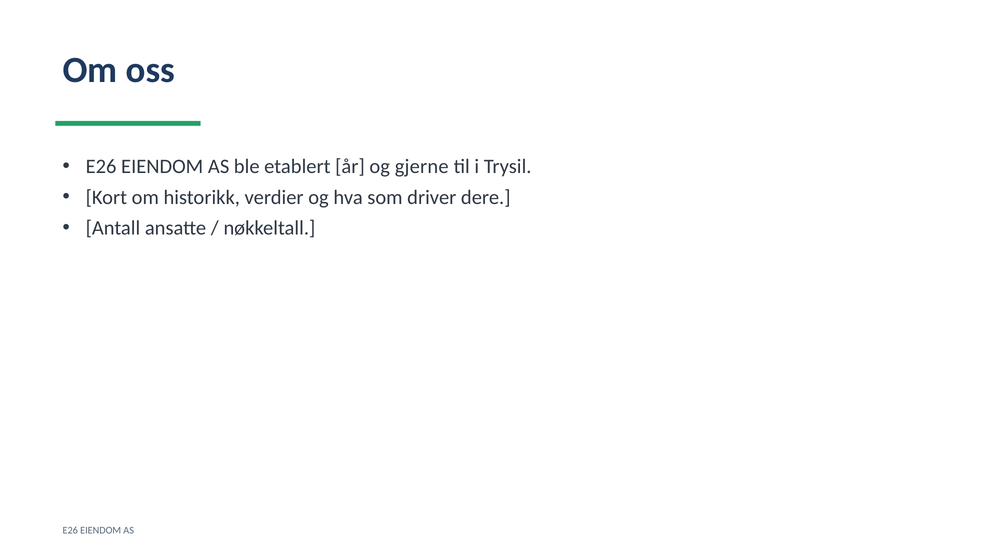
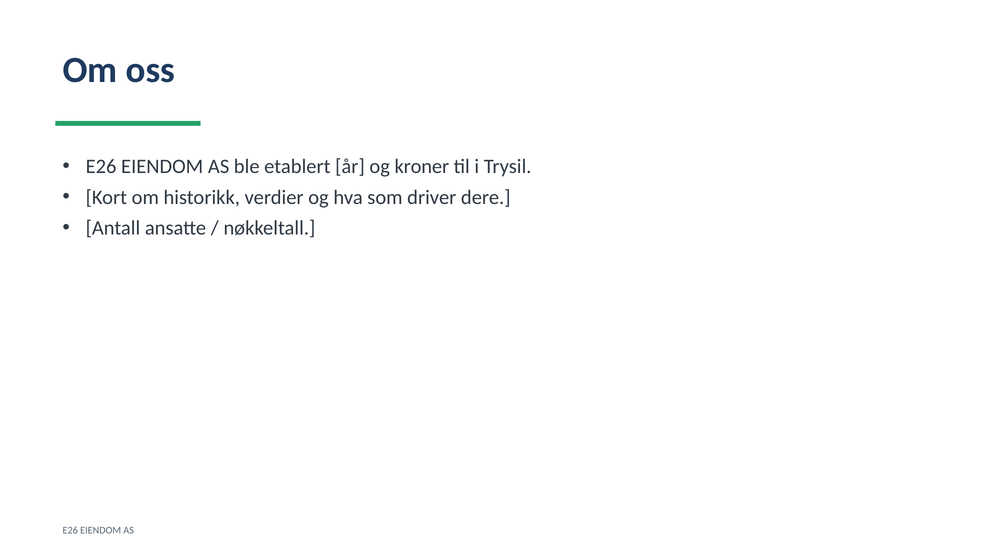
gjerne: gjerne -> kroner
